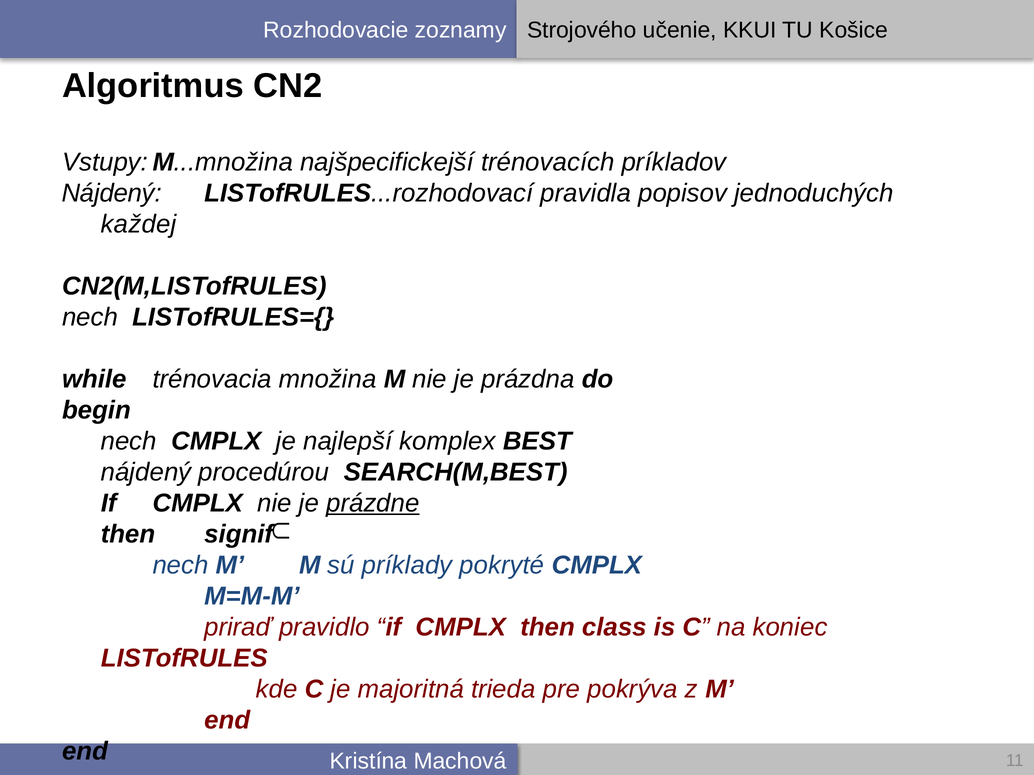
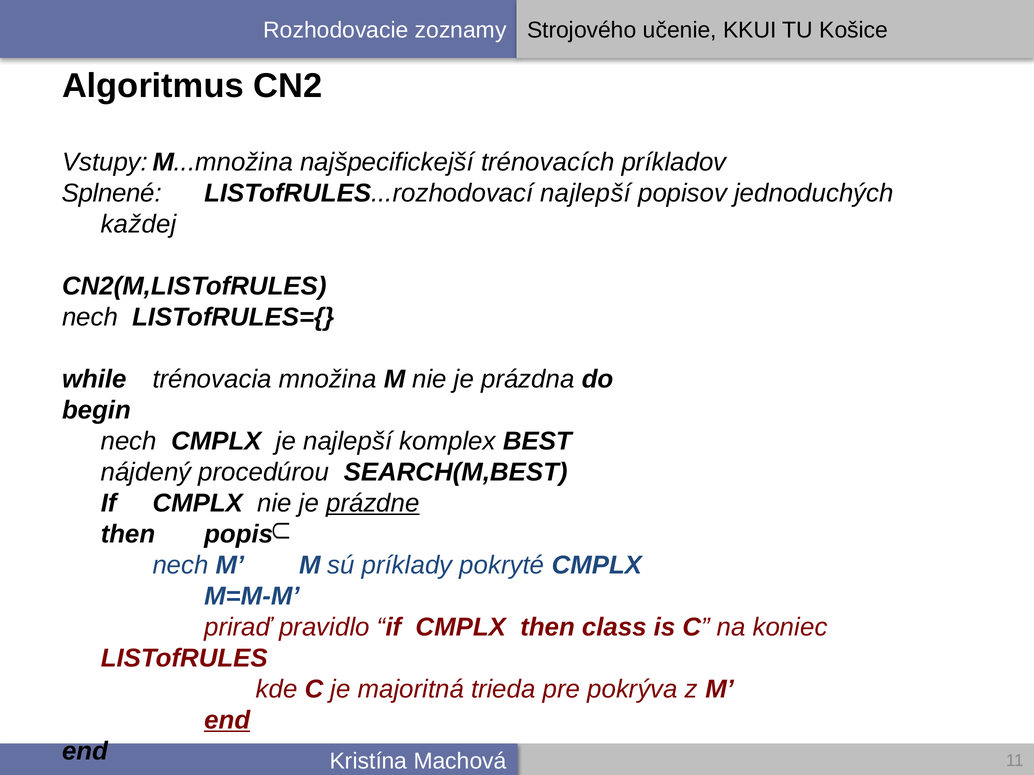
Nájdený at (112, 193): Nájdený -> Splnené
LISTofRULES...rozhodovací pravidla: pravidla -> najlepší
signif: signif -> popis
end at (227, 721) underline: none -> present
